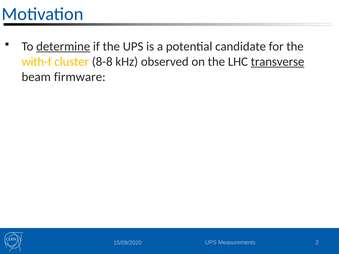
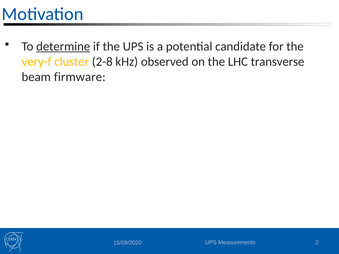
with-f: with-f -> very-f
8-8: 8-8 -> 2-8
transverse underline: present -> none
